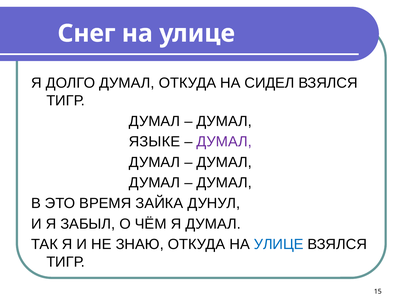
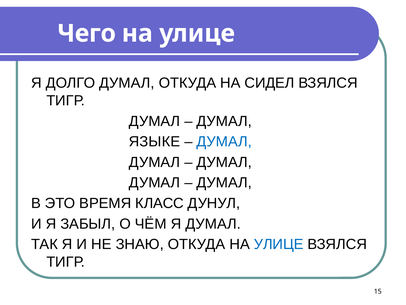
Снег: Снег -> Чего
ДУМАЛ at (224, 141) colour: purple -> blue
ЗАЙКА: ЗАЙКА -> КЛАСС
